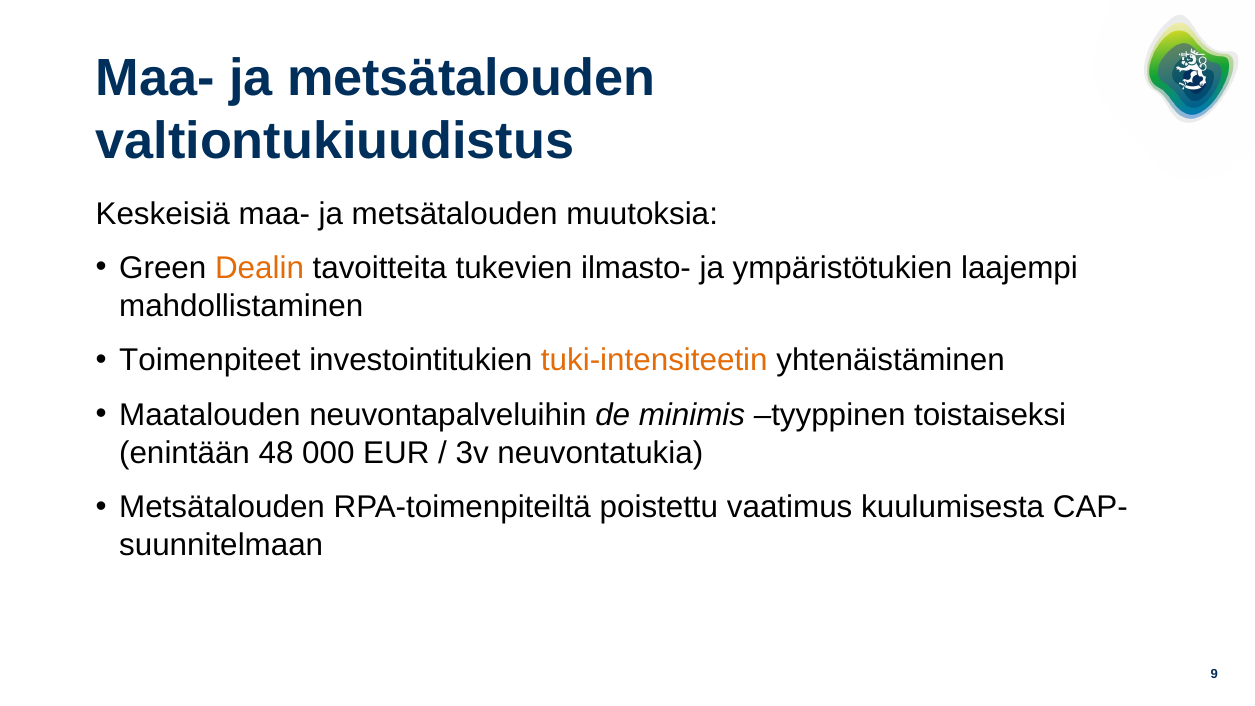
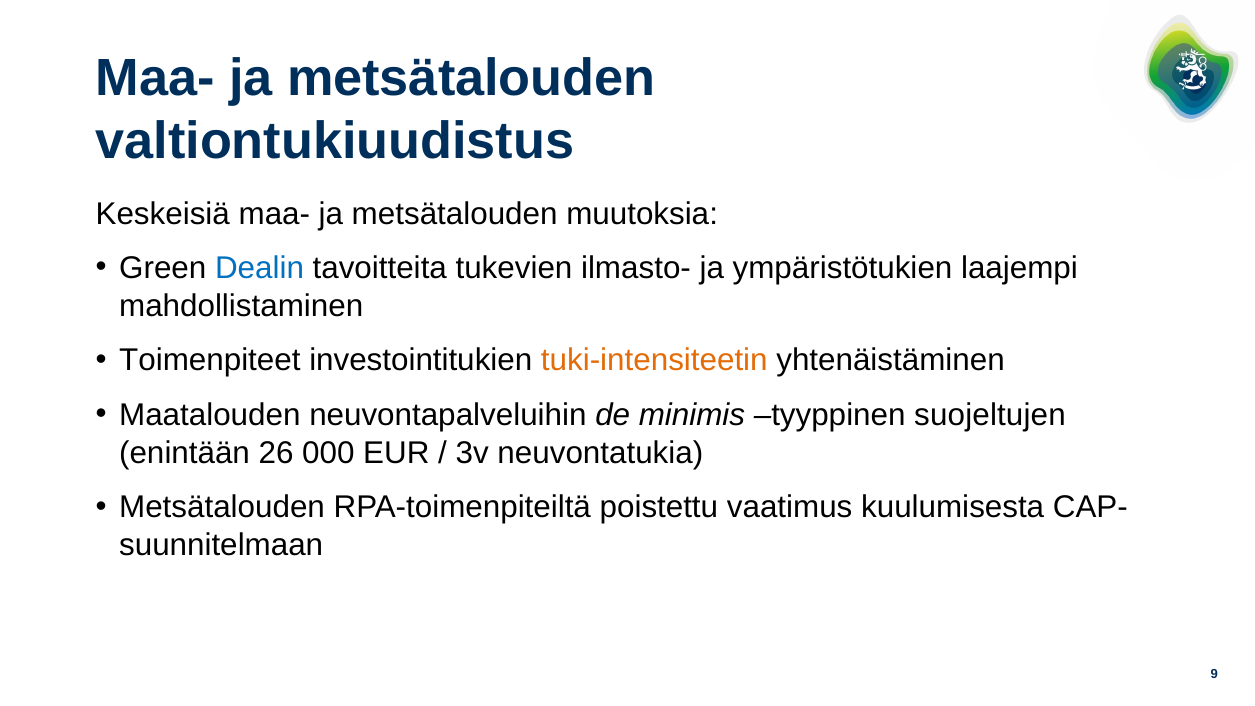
Dealin colour: orange -> blue
toistaiseksi: toistaiseksi -> suojeltujen
48: 48 -> 26
